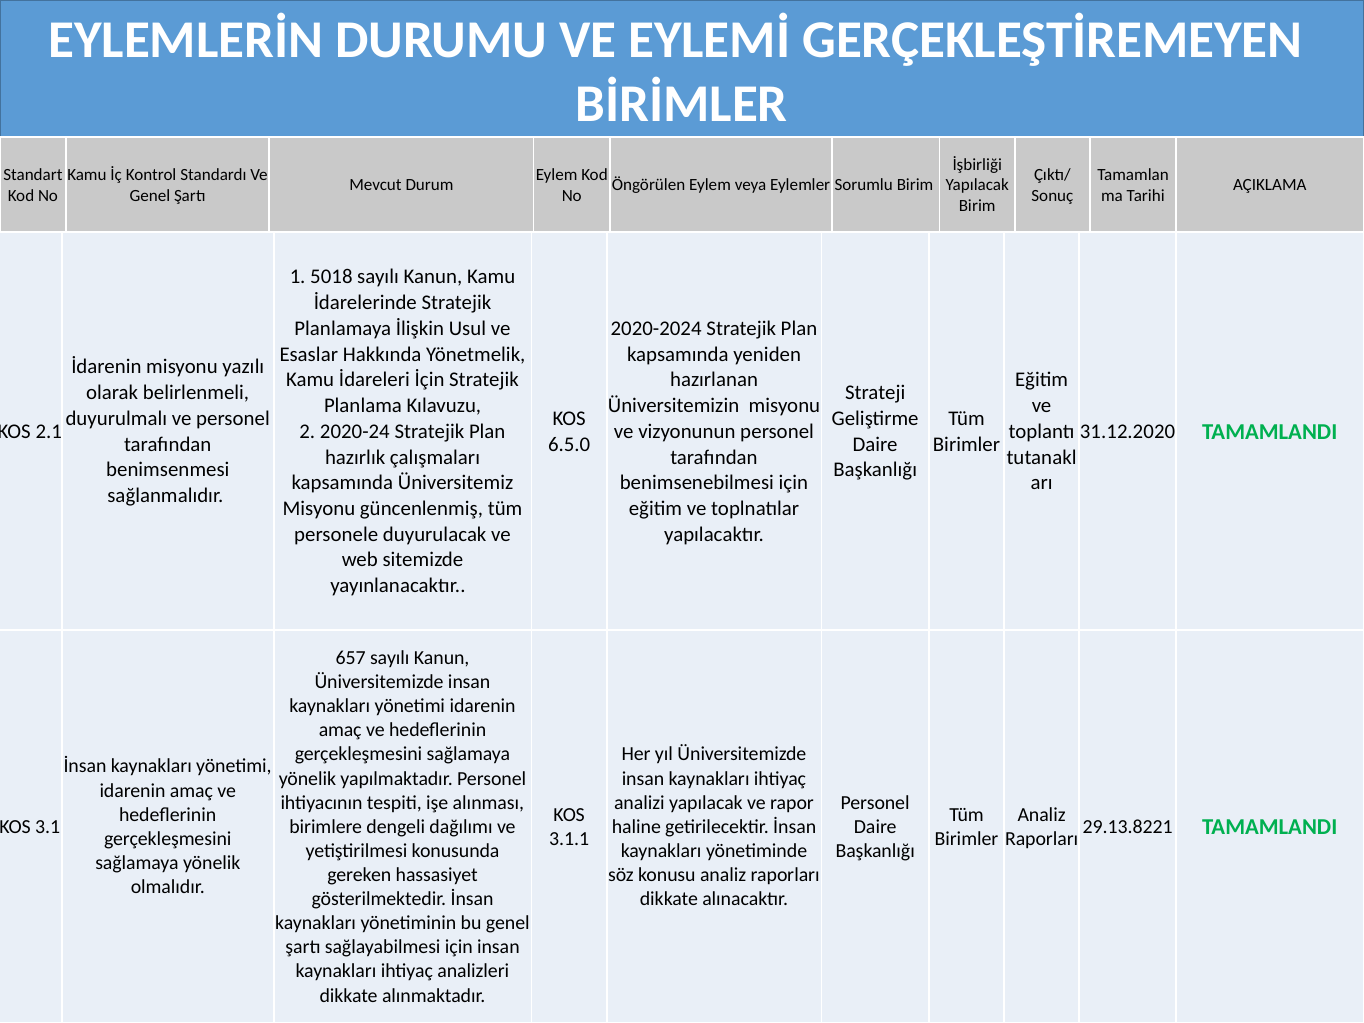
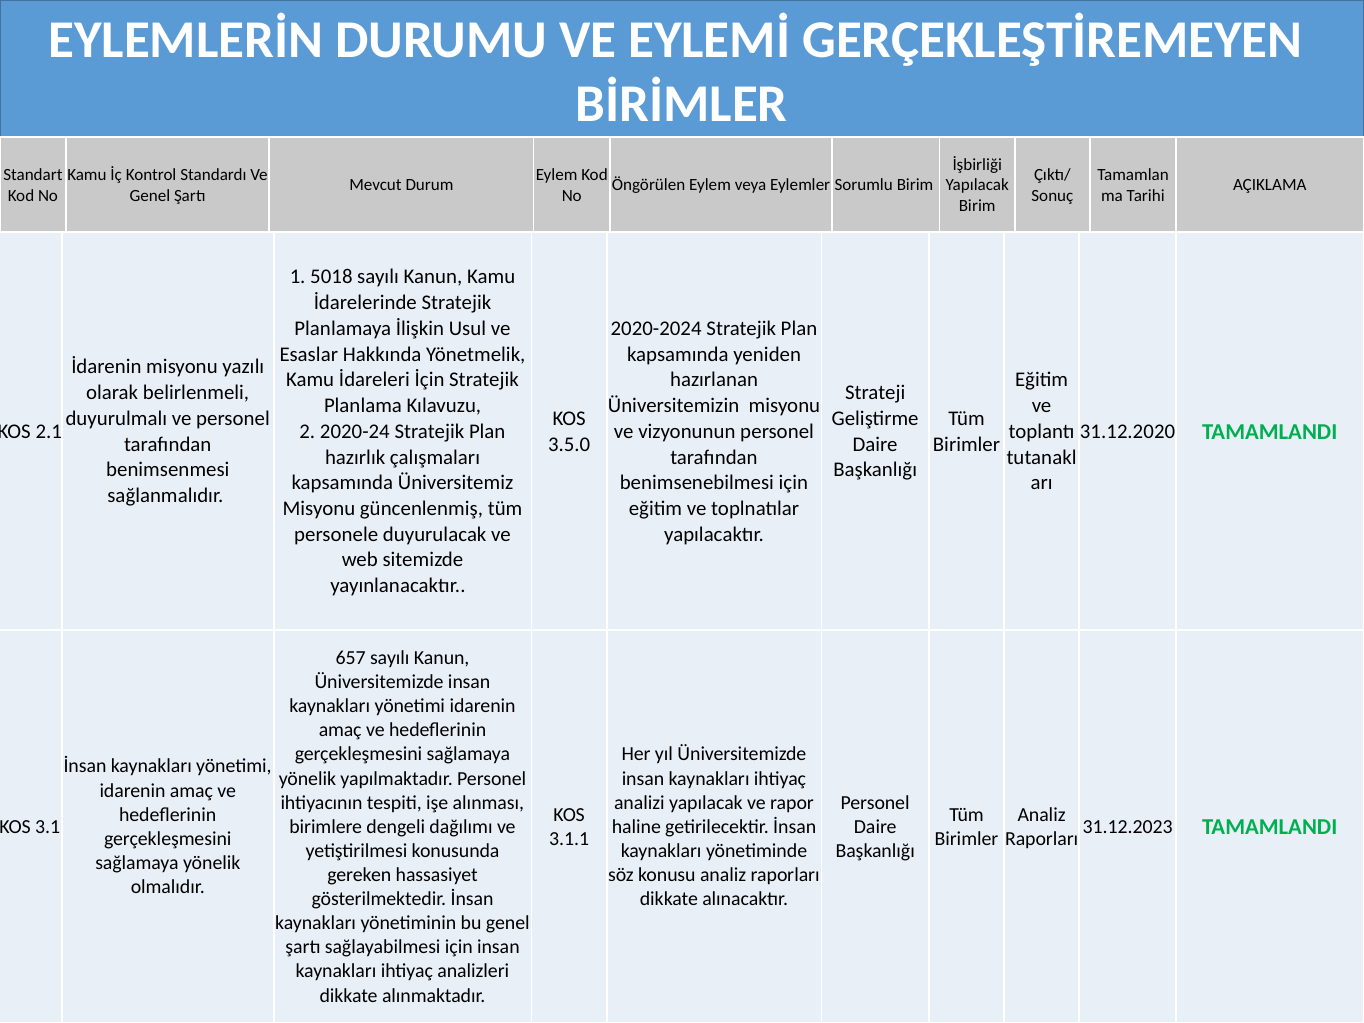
6.5.0: 6.5.0 -> 3.5.0
29.13.8221: 29.13.8221 -> 31.12.2023
